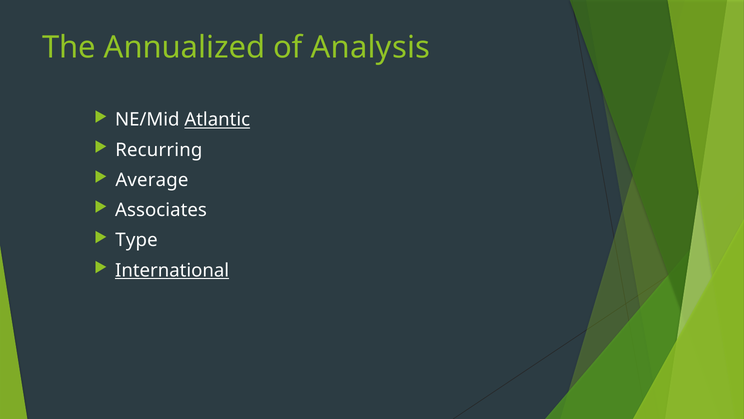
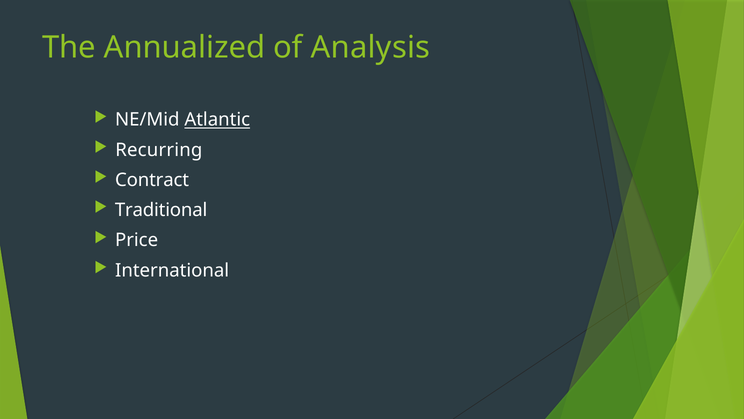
Average: Average -> Contract
Associates: Associates -> Traditional
Type: Type -> Price
International underline: present -> none
